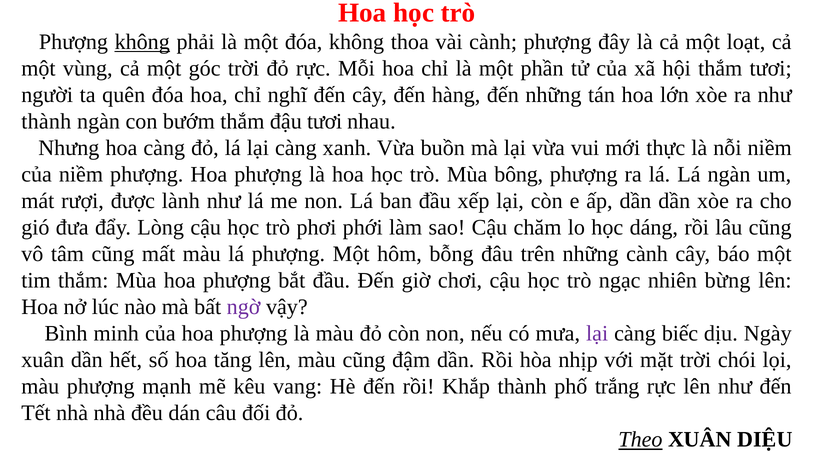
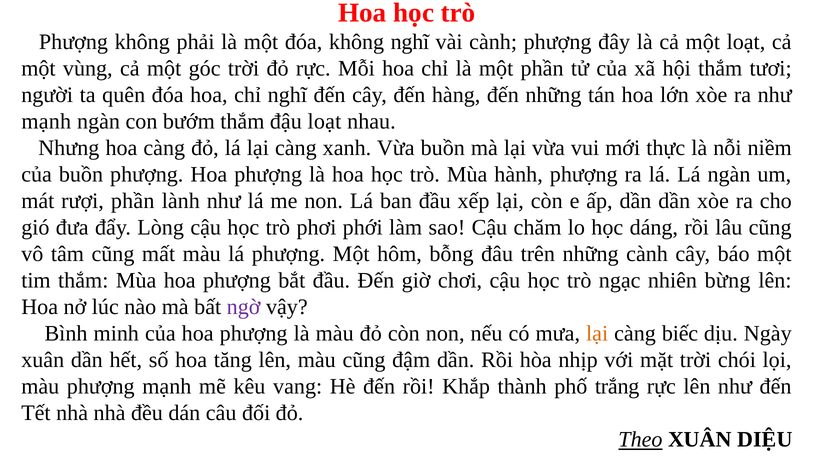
không at (142, 42) underline: present -> none
không thoa: thoa -> nghĩ
thành at (46, 121): thành -> mạnh
đậu tươi: tươi -> loạt
của niềm: niềm -> buồn
bông: bông -> hành
rượi được: được -> phần
lại at (597, 333) colour: purple -> orange
